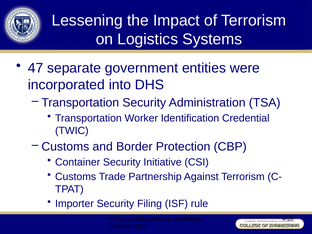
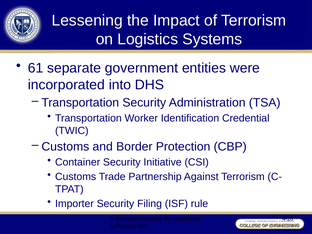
47: 47 -> 61
